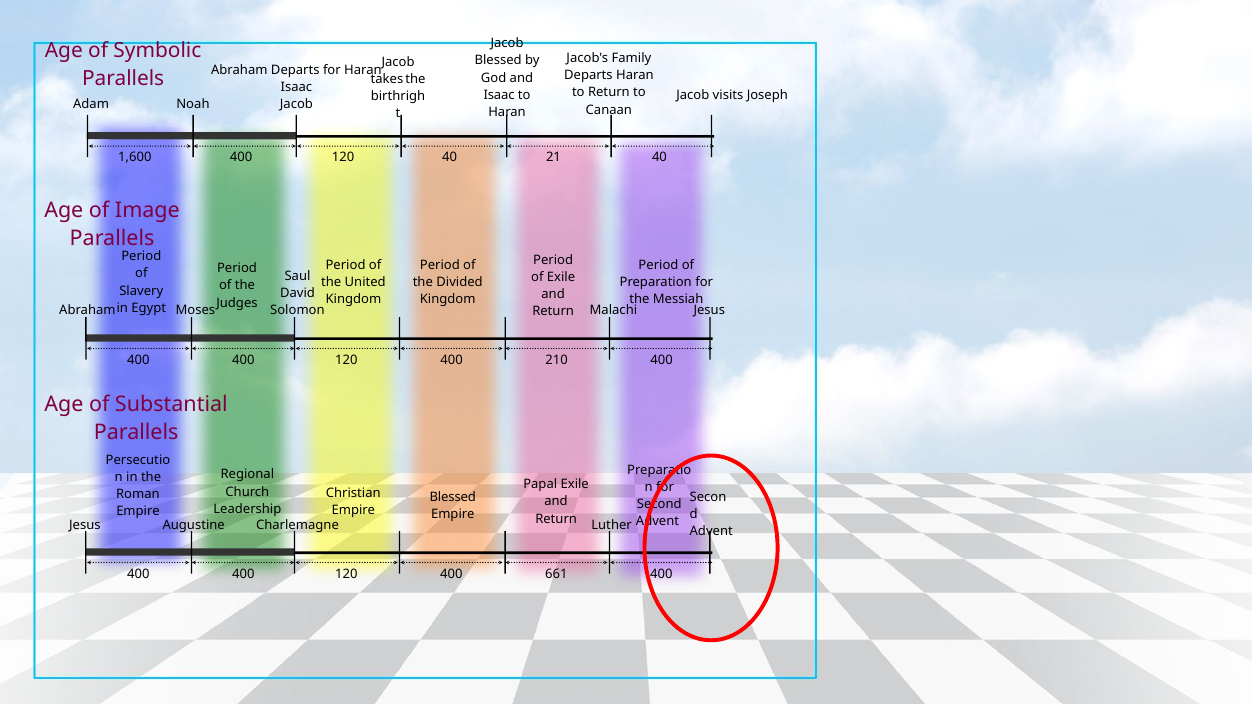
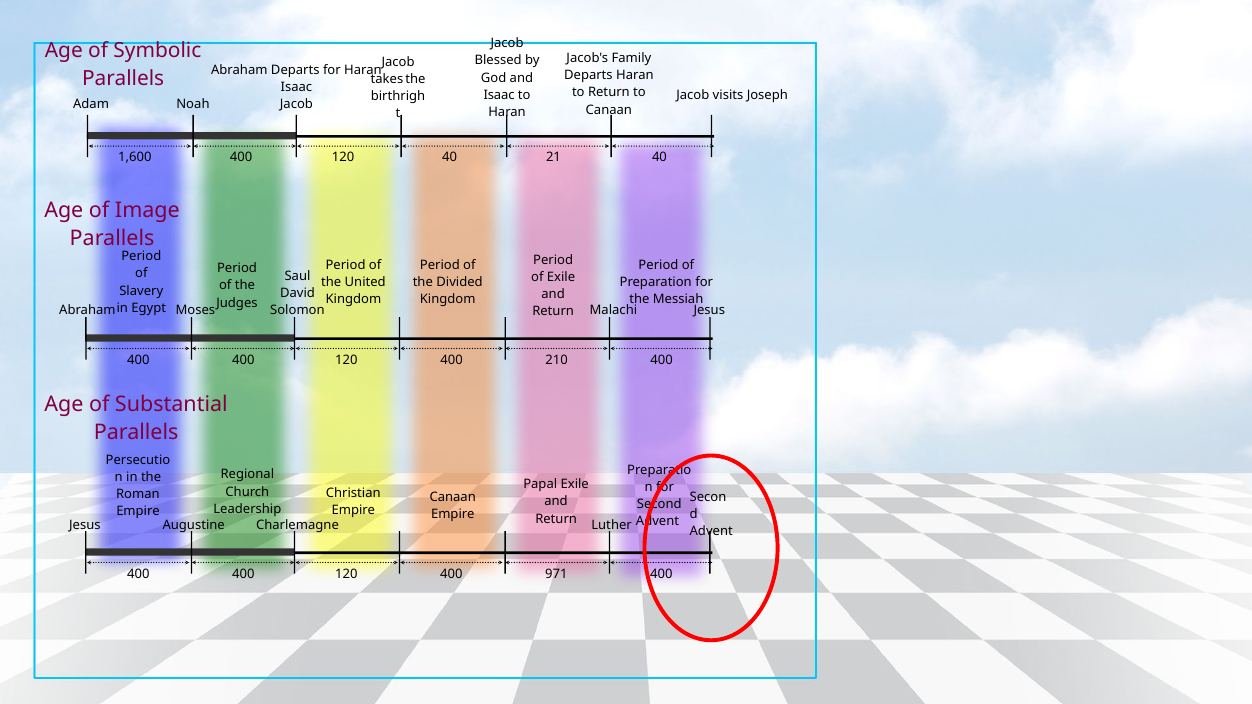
Blessed at (453, 497): Blessed -> Canaan
661: 661 -> 971
